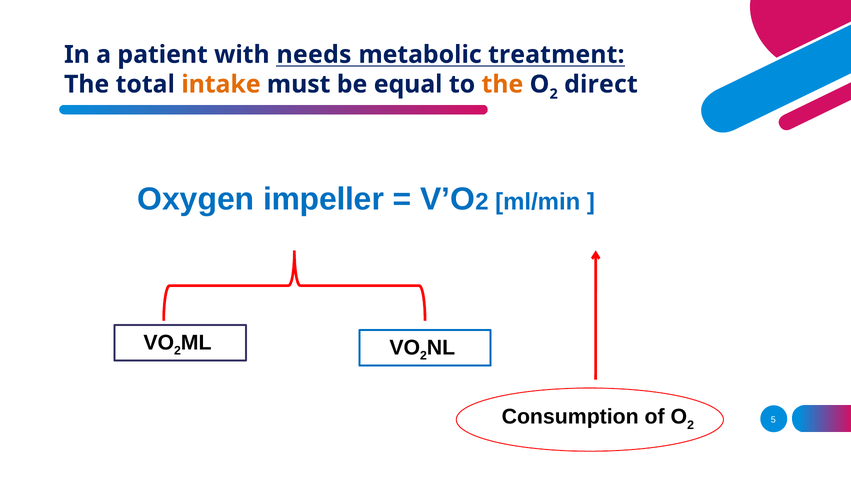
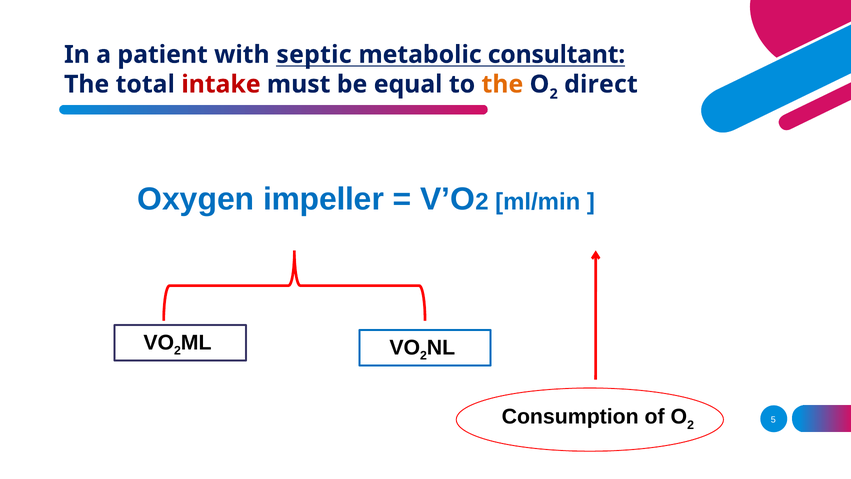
needs: needs -> septic
treatment: treatment -> consultant
intake colour: orange -> red
